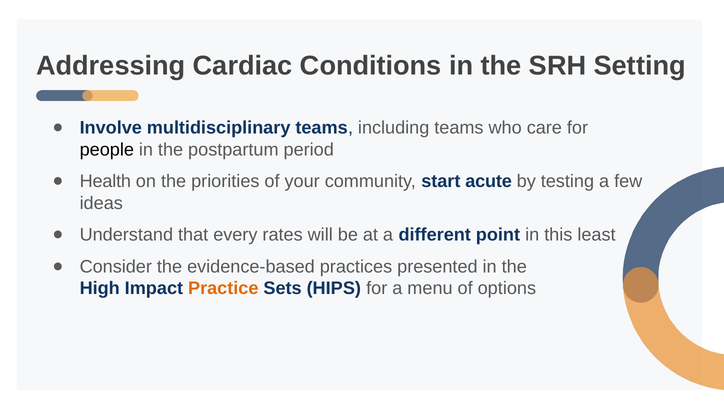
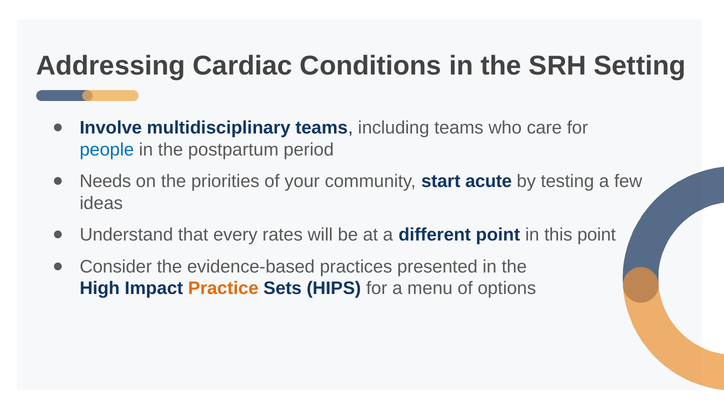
people colour: black -> blue
Health: Health -> Needs
this least: least -> point
